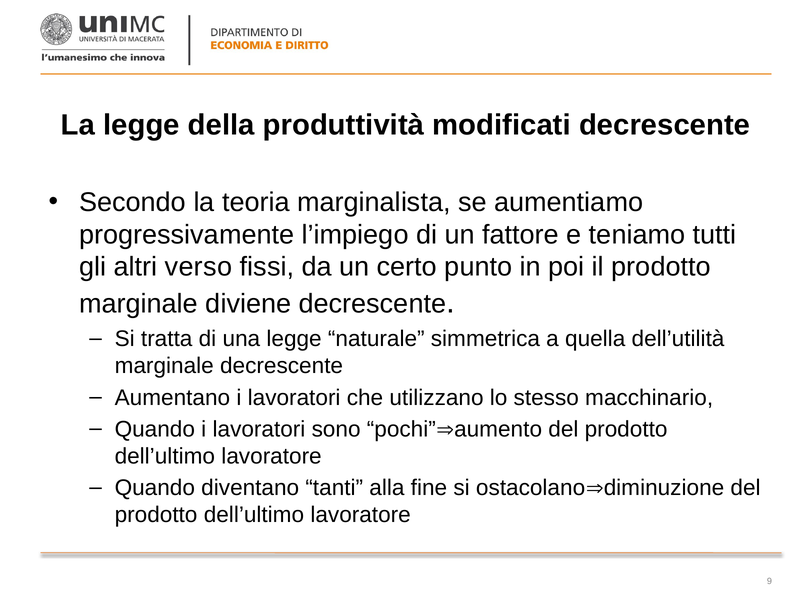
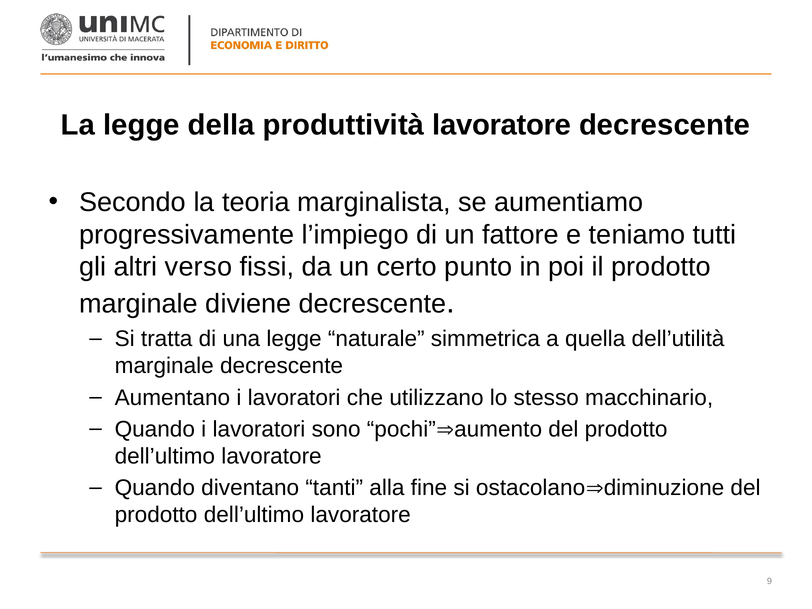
produttività modificati: modificati -> lavoratore
